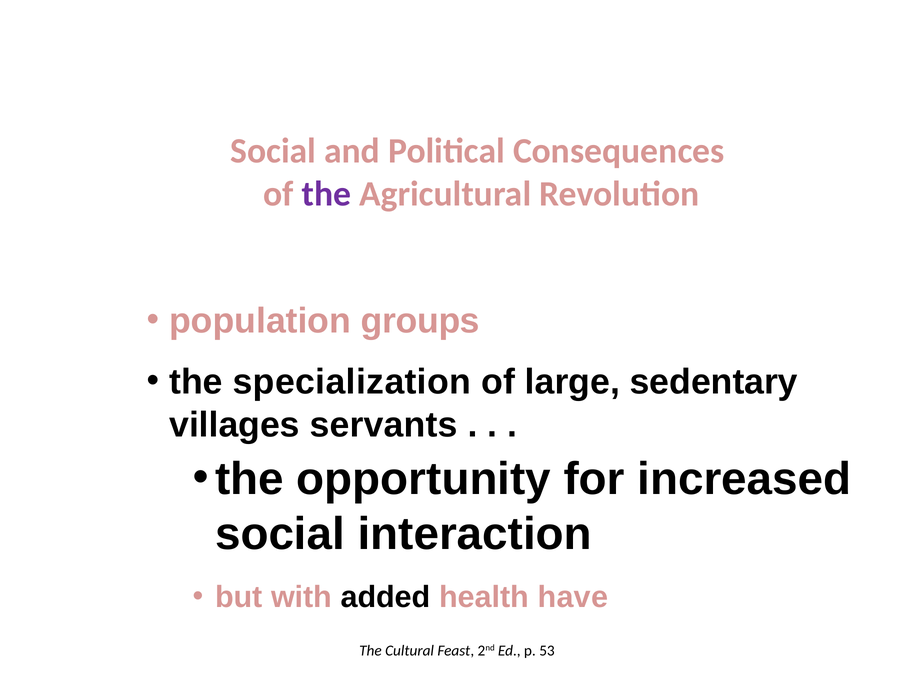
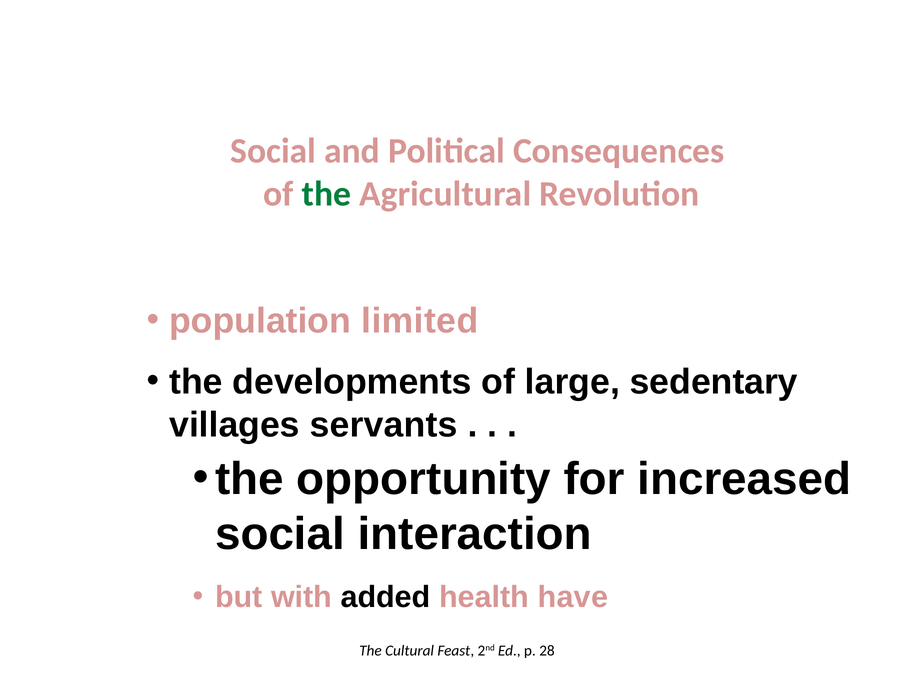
the at (326, 194) colour: purple -> green
groups: groups -> limited
specialization: specialization -> developments
53: 53 -> 28
